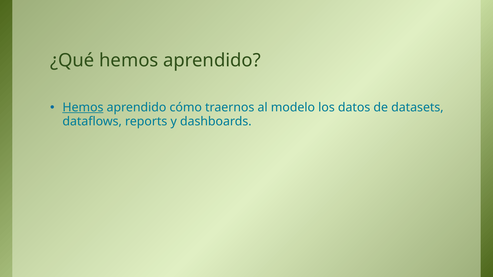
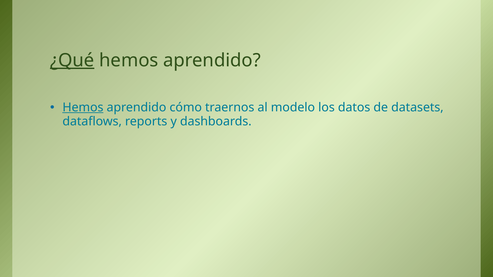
¿Qué underline: none -> present
